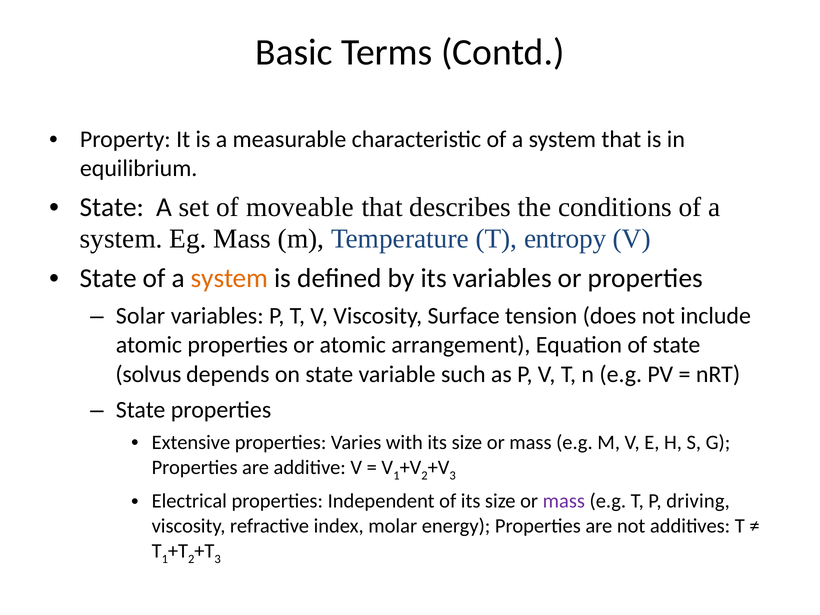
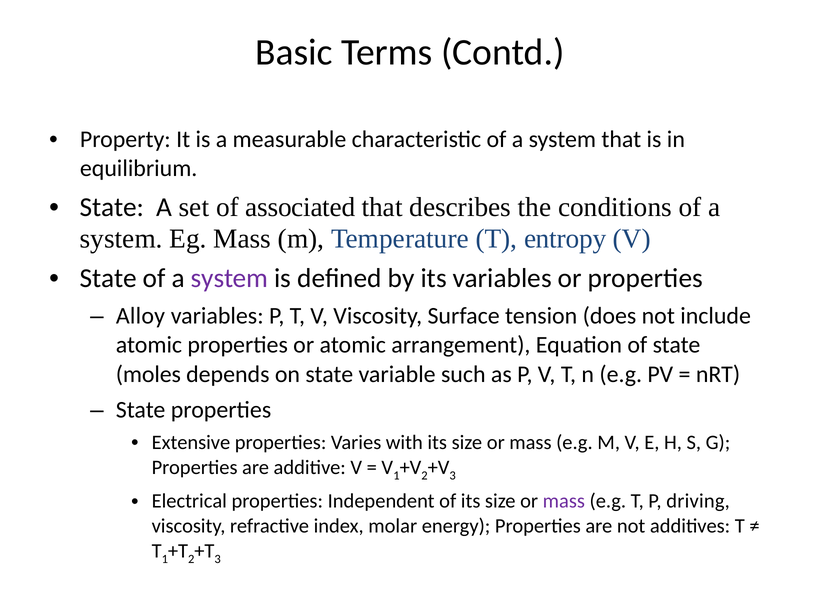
moveable: moveable -> associated
system at (230, 278) colour: orange -> purple
Solar: Solar -> Alloy
solvus: solvus -> moles
